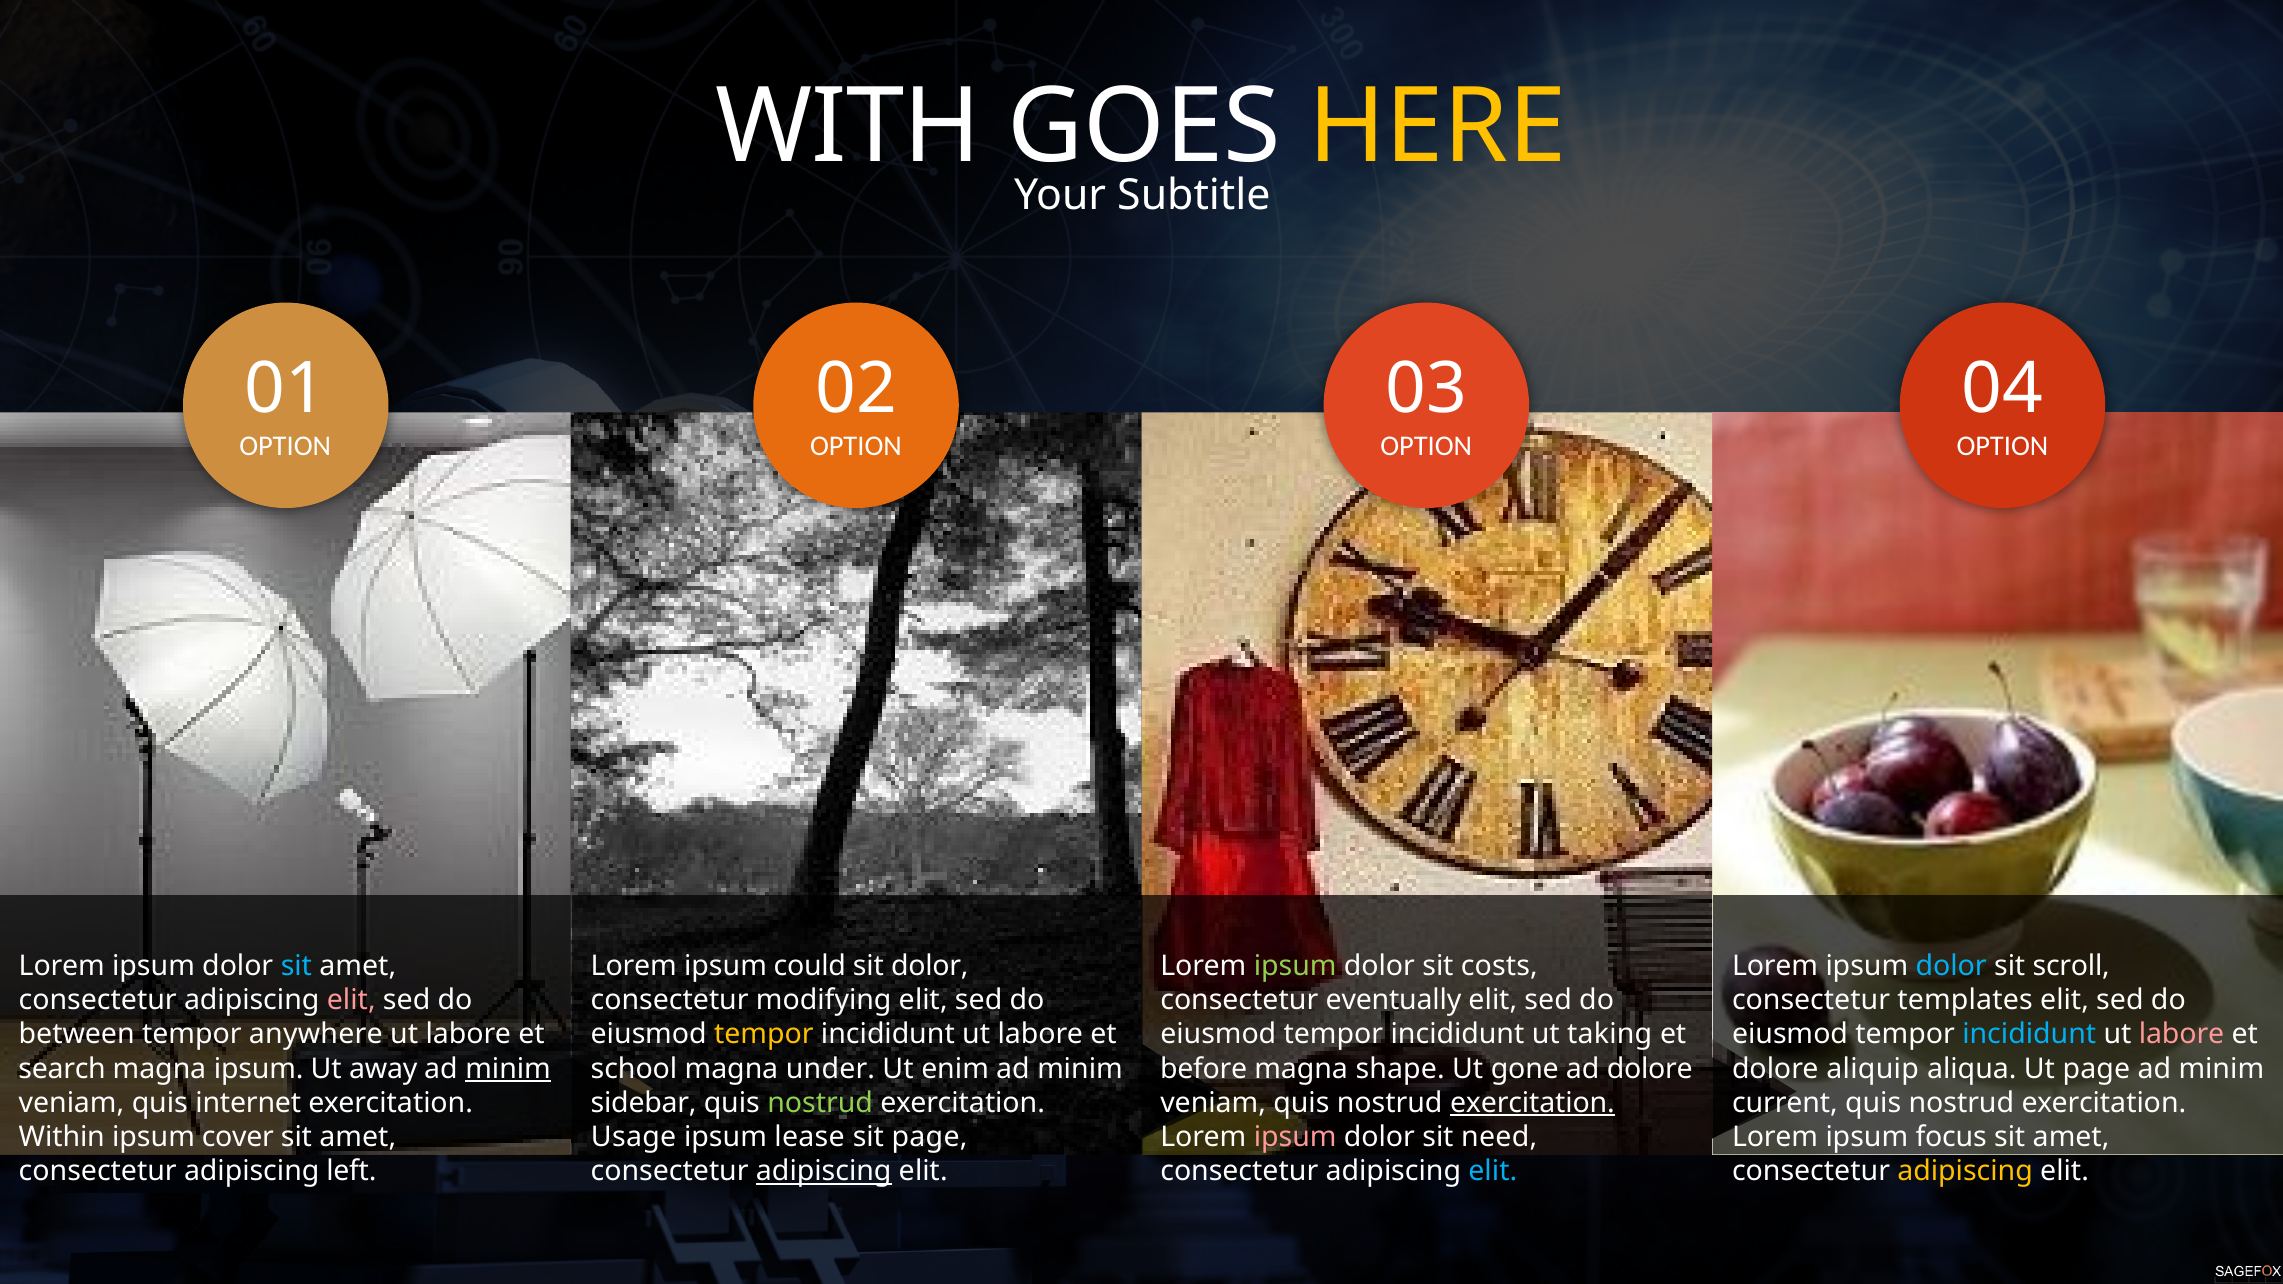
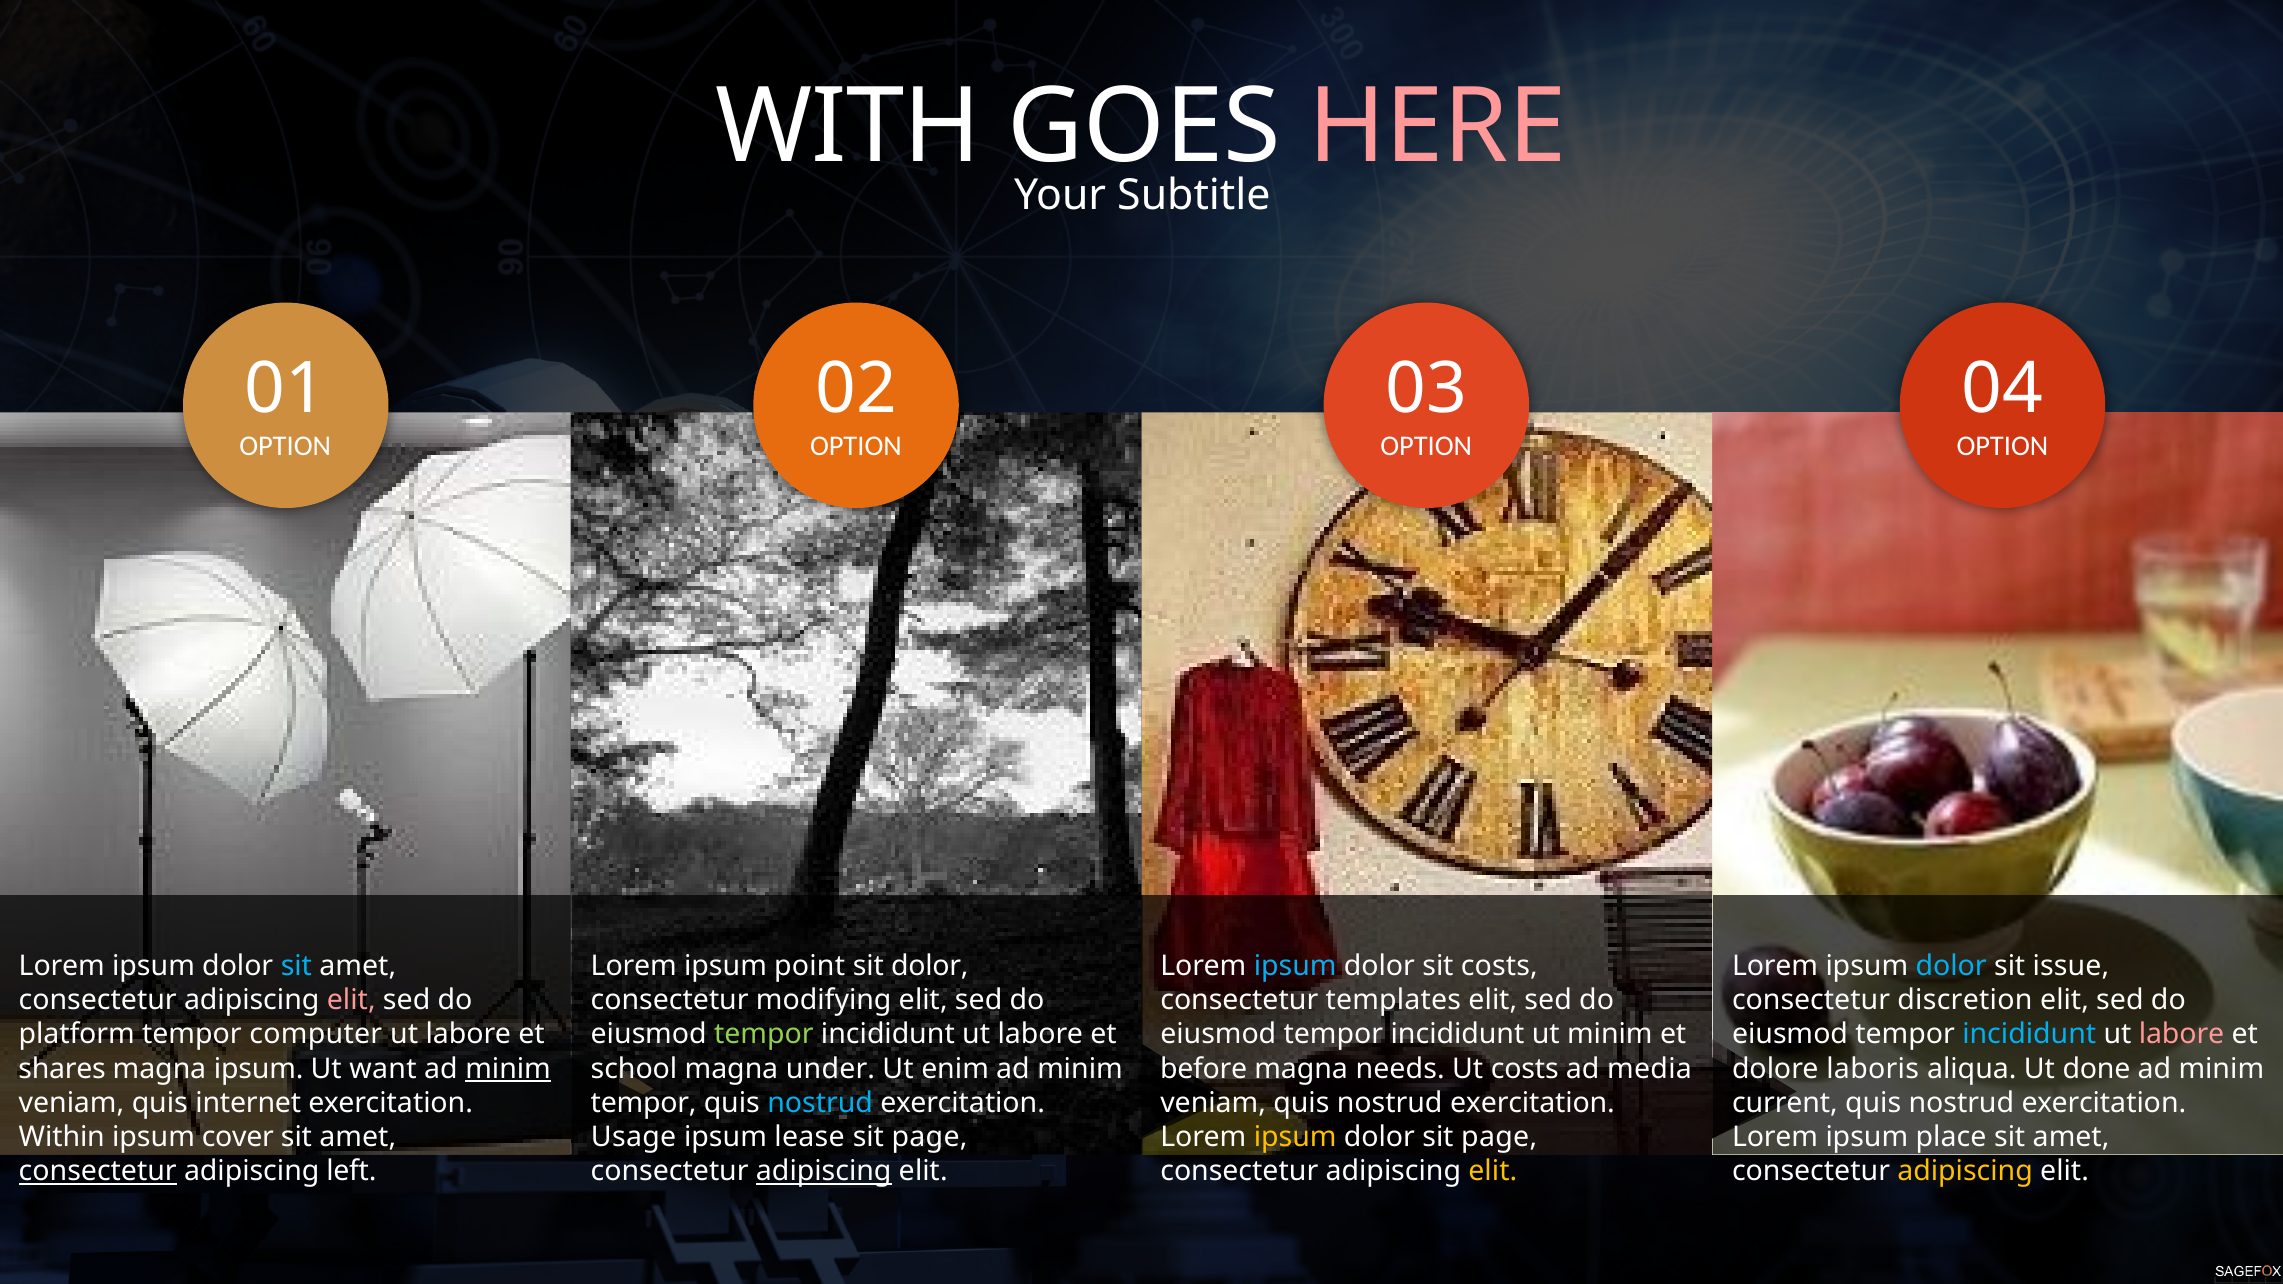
HERE colour: yellow -> pink
could: could -> point
ipsum at (1295, 966) colour: light green -> light blue
scroll: scroll -> issue
eventually: eventually -> templates
templates: templates -> discretion
between: between -> platform
anywhere: anywhere -> computer
tempor at (764, 1035) colour: yellow -> light green
ut taking: taking -> minim
search: search -> shares
away: away -> want
shape: shape -> needs
Ut gone: gone -> costs
ad dolore: dolore -> media
aliquip: aliquip -> laboris
Ut page: page -> done
sidebar at (644, 1103): sidebar -> tempor
nostrud at (820, 1103) colour: light green -> light blue
exercitation at (1532, 1103) underline: present -> none
ipsum at (1295, 1137) colour: pink -> yellow
dolor sit need: need -> page
focus: focus -> place
consectetur at (98, 1172) underline: none -> present
elit at (1493, 1172) colour: light blue -> yellow
